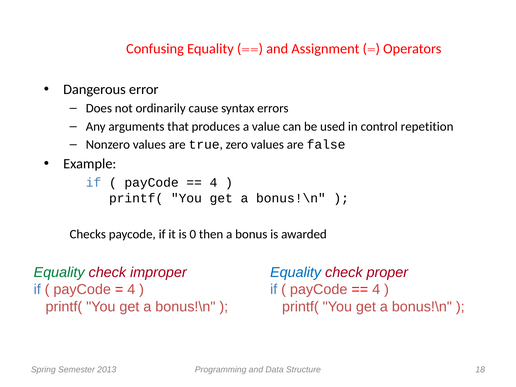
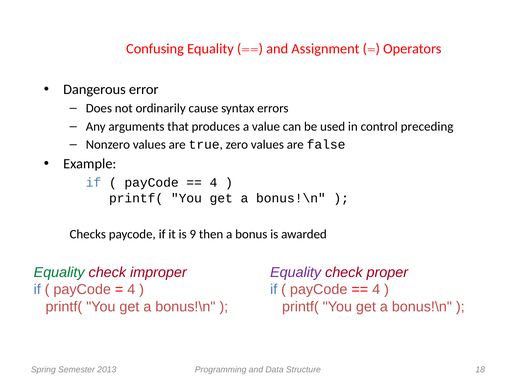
repetition: repetition -> preceding
0: 0 -> 9
Equality at (296, 272) colour: blue -> purple
